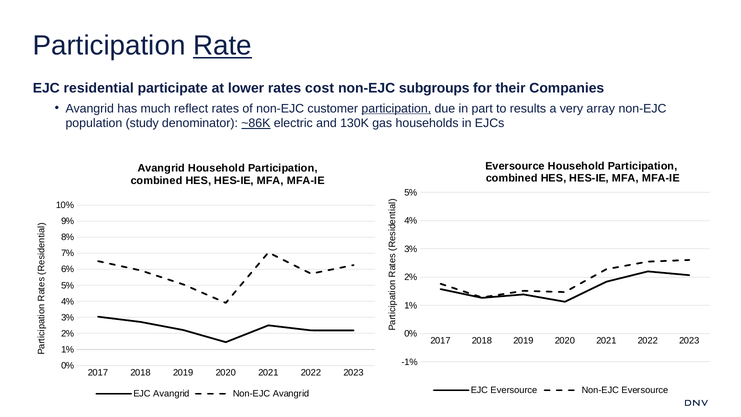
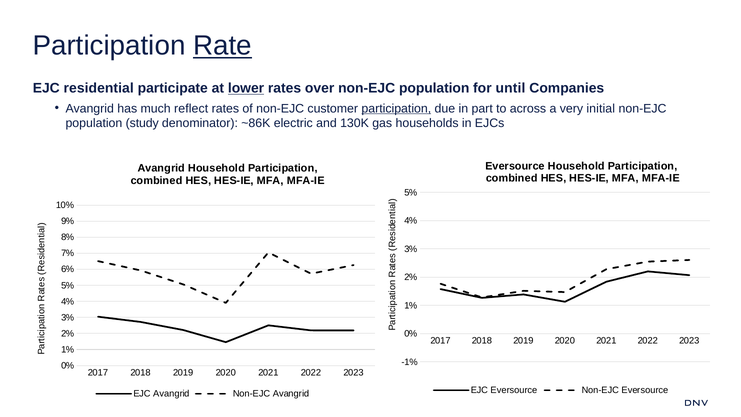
lower underline: none -> present
cost: cost -> over
subgroups at (434, 88): subgroups -> population
their: their -> until
results: results -> across
array: array -> initial
~86K underline: present -> none
